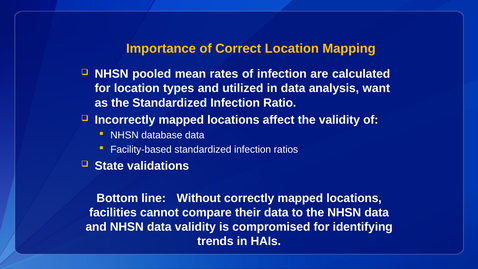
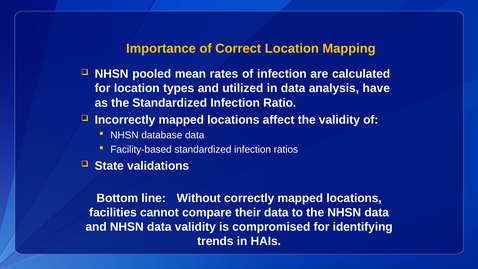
want: want -> have
